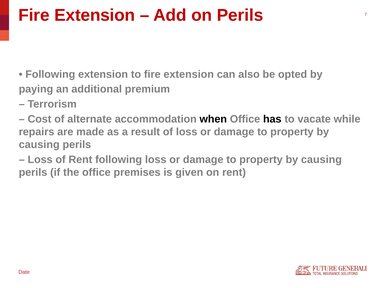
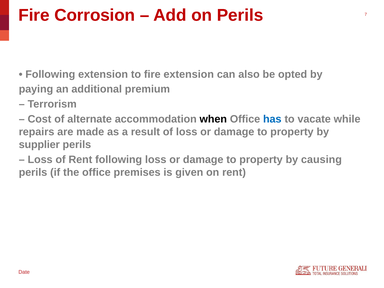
Extension at (95, 15): Extension -> Corrosion
has colour: black -> blue
causing at (39, 145): causing -> supplier
